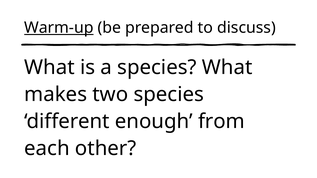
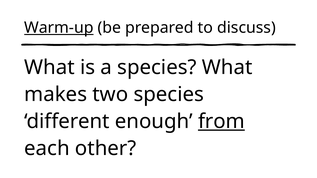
from underline: none -> present
